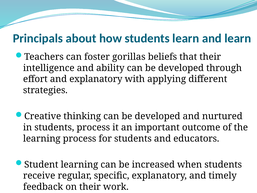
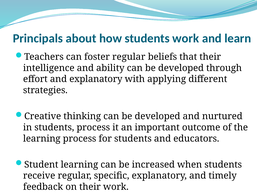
students learn: learn -> work
foster gorillas: gorillas -> regular
